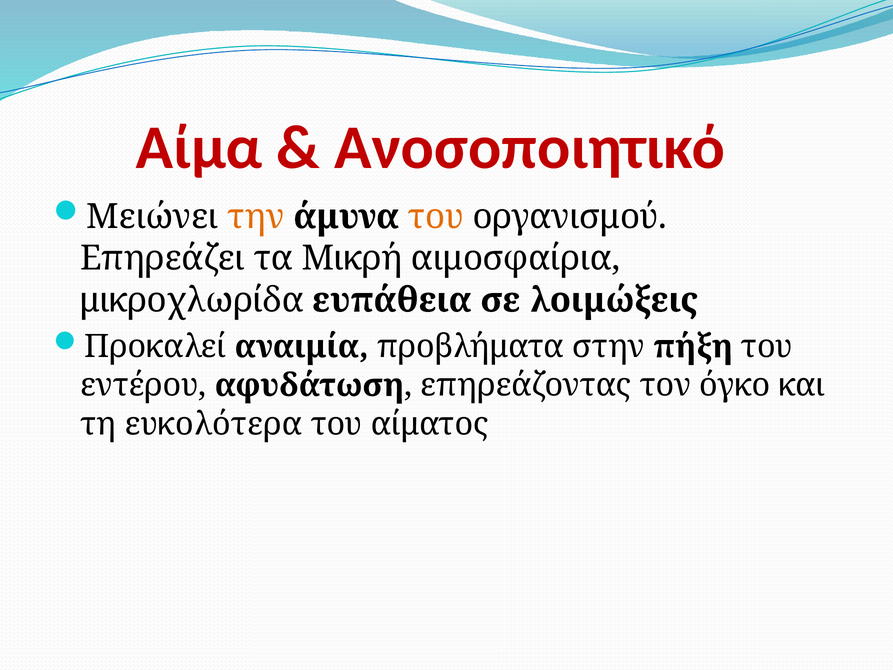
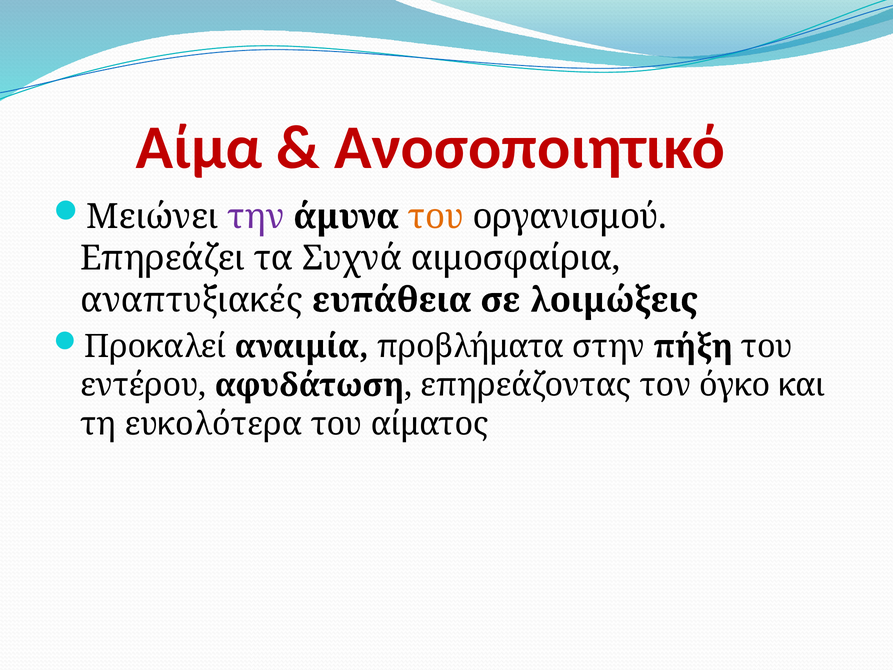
την colour: orange -> purple
Μικρή: Μικρή -> Συχνά
μικροχλωρίδα: μικροχλωρίδα -> αναπτυξιακές
